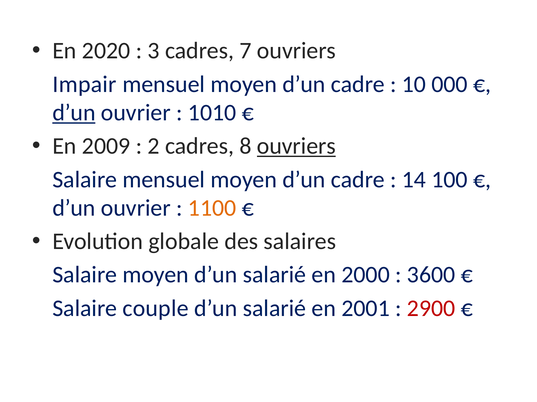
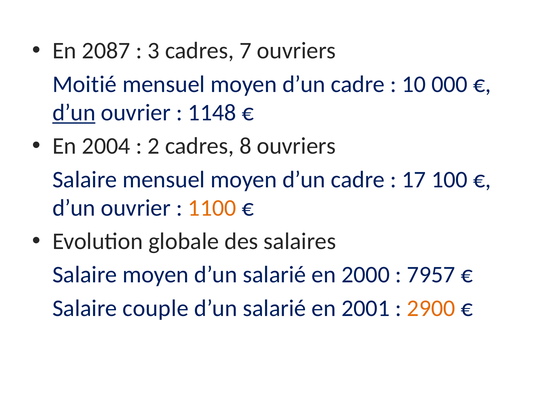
2020: 2020 -> 2087
Impair: Impair -> Moitié
1010: 1010 -> 1148
2009: 2009 -> 2004
ouvriers at (296, 146) underline: present -> none
14: 14 -> 17
3600: 3600 -> 7957
2900 colour: red -> orange
